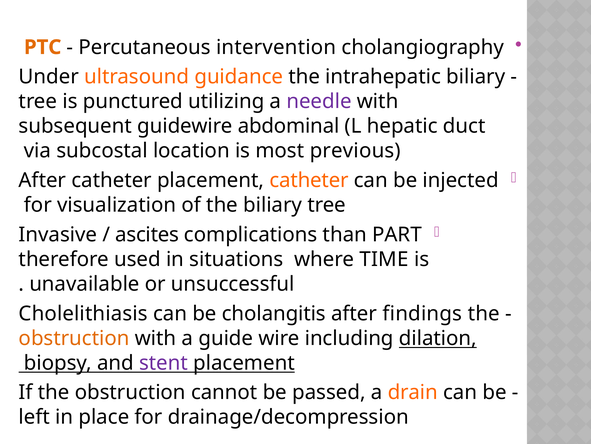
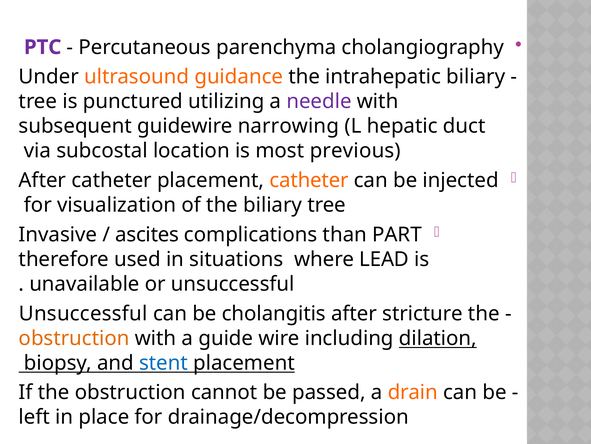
PTC colour: orange -> purple
intervention: intervention -> parenchyma
abdominal: abdominal -> narrowing
TIME: TIME -> LEAD
Cholelithiasis at (83, 313): Cholelithiasis -> Unsuccessful
findings: findings -> stricture
stent colour: purple -> blue
